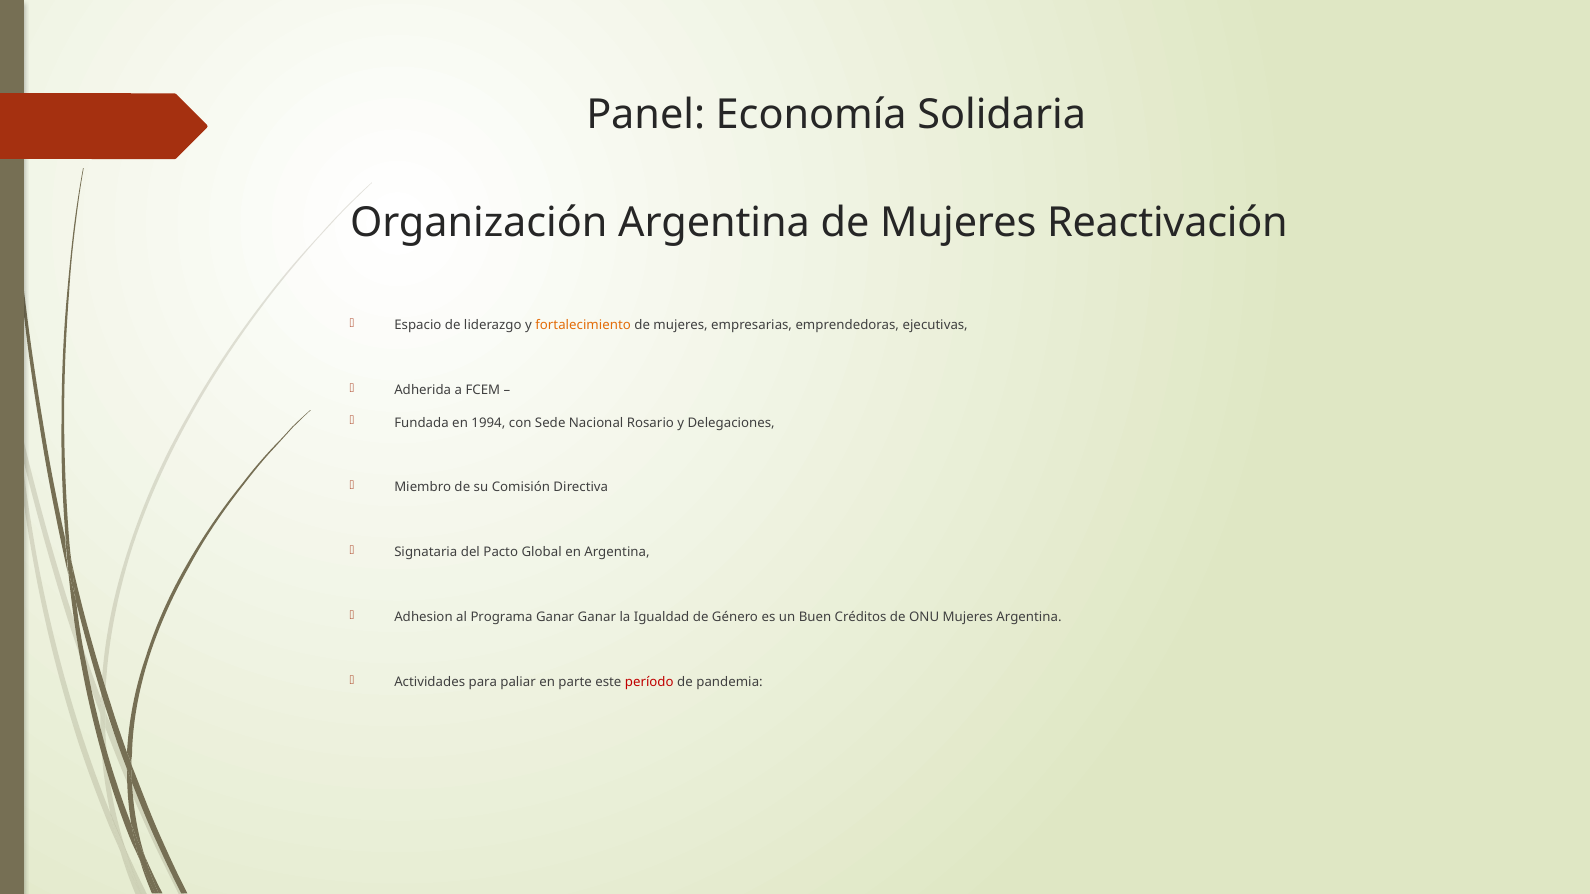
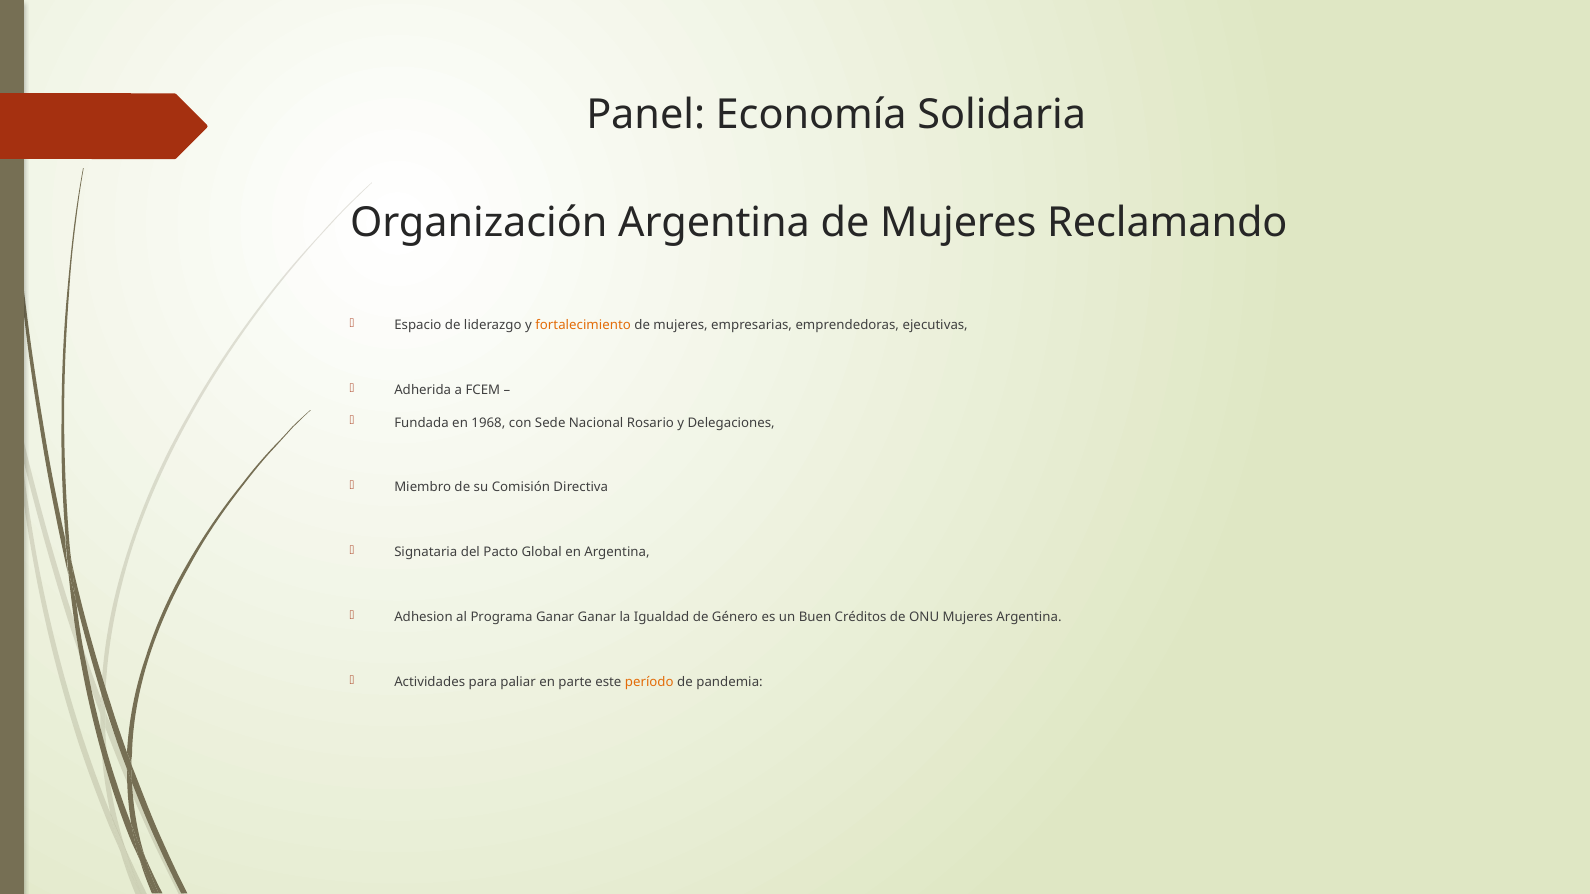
Reactivación: Reactivación -> Reclamando
1994: 1994 -> 1968
período colour: red -> orange
